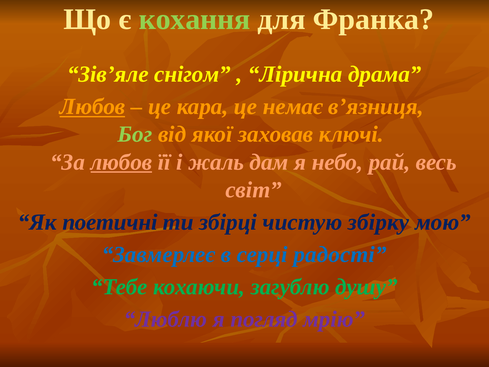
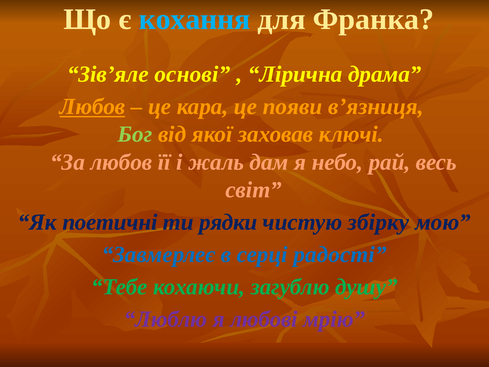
кохання colour: light green -> light blue
снігом: снігом -> основі
немає: немає -> появи
любов at (121, 162) underline: present -> none
збірці: збірці -> рядки
погляд: погляд -> любові
